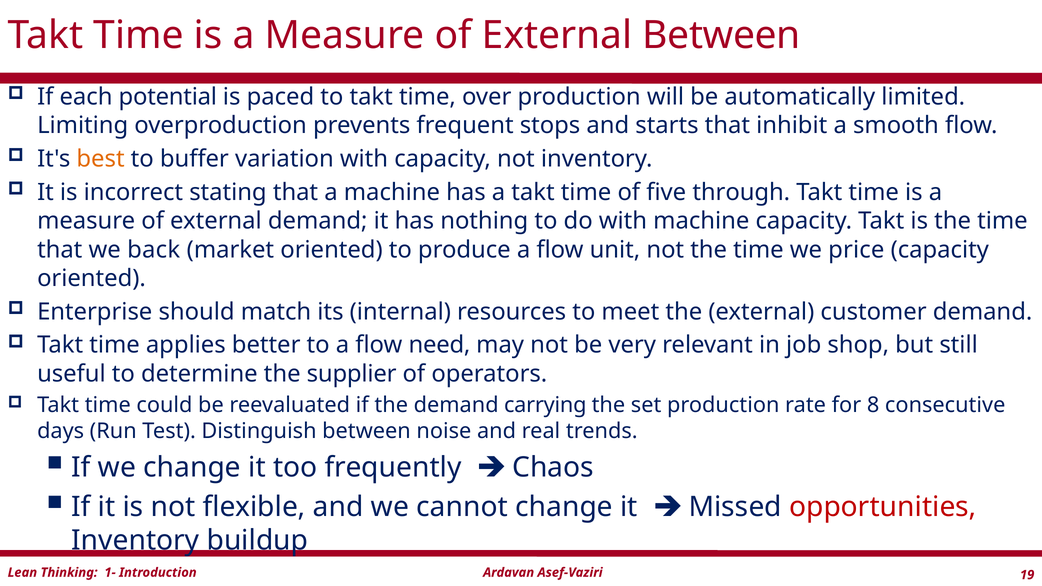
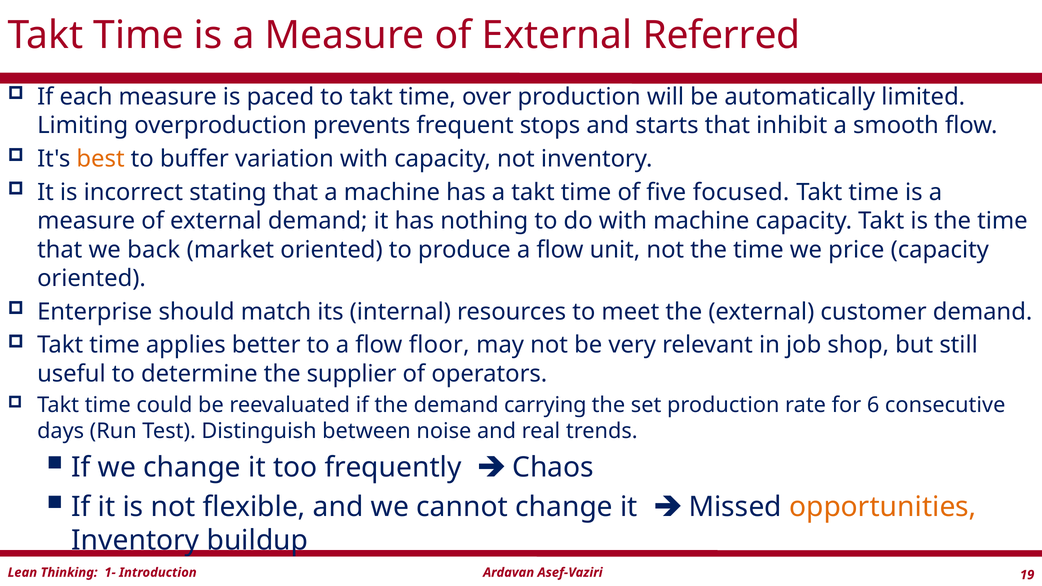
External Between: Between -> Referred
each potential: potential -> measure
through: through -> focused
need: need -> floor
8: 8 -> 6
opportunities colour: red -> orange
